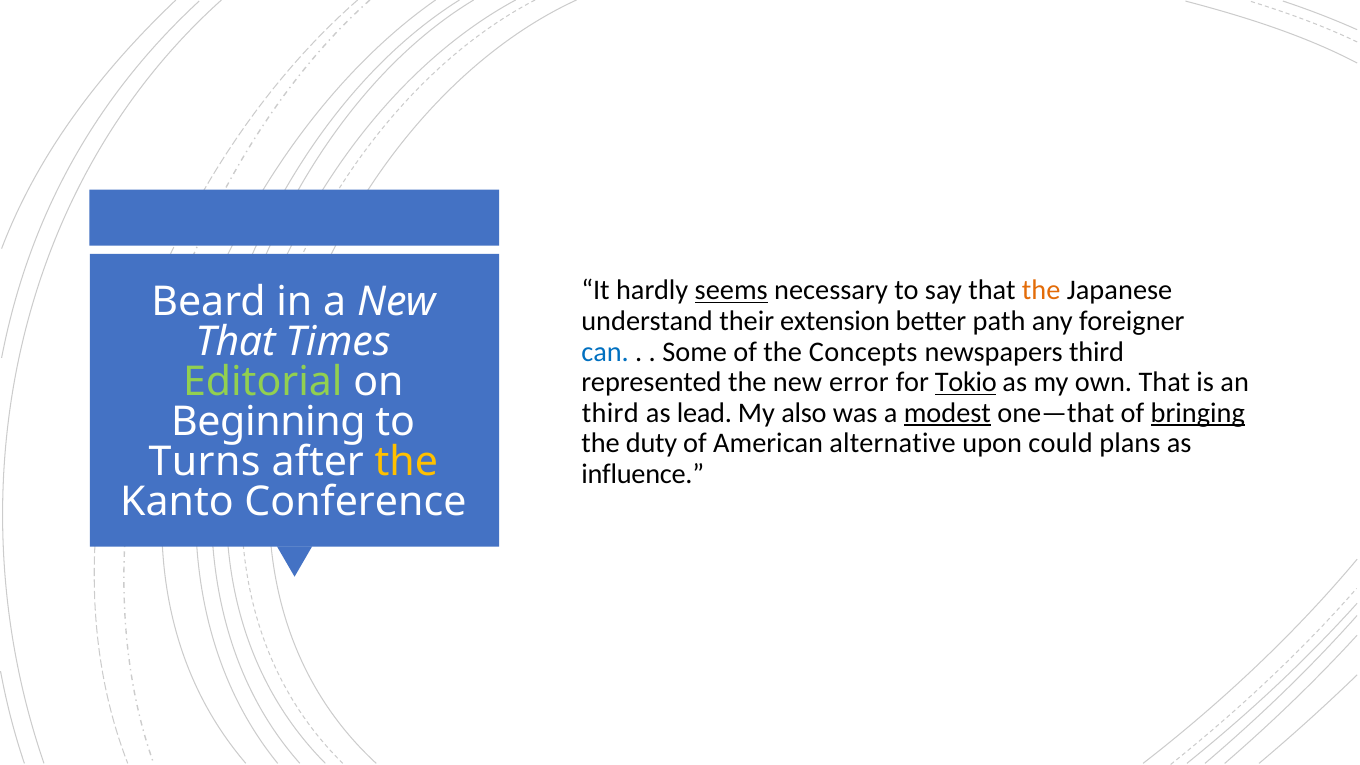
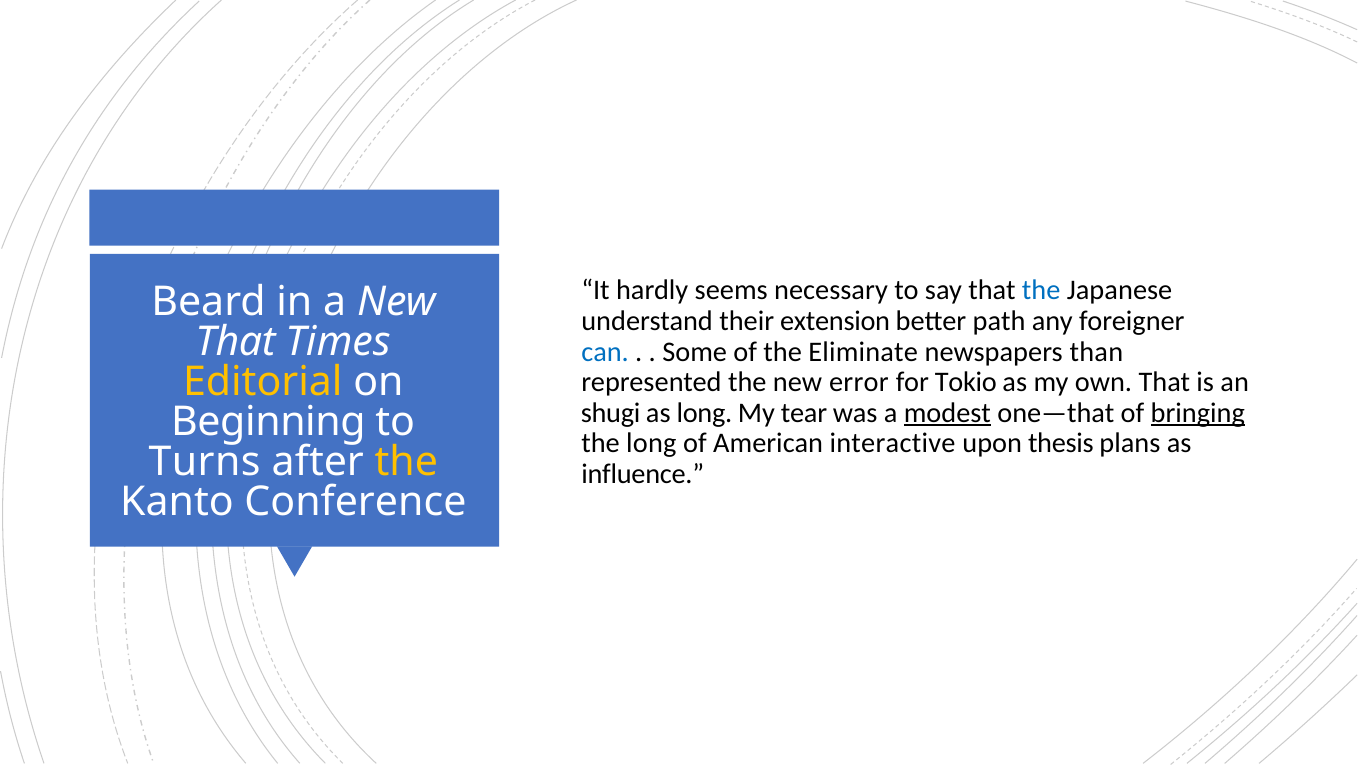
seems underline: present -> none
the at (1041, 290) colour: orange -> blue
Concepts: Concepts -> Eliminate
newspapers third: third -> than
Editorial colour: light green -> yellow
Tokio underline: present -> none
third at (610, 413): third -> shugi
as lead: lead -> long
also: also -> tear
the duty: duty -> long
alternative: alternative -> interactive
could: could -> thesis
